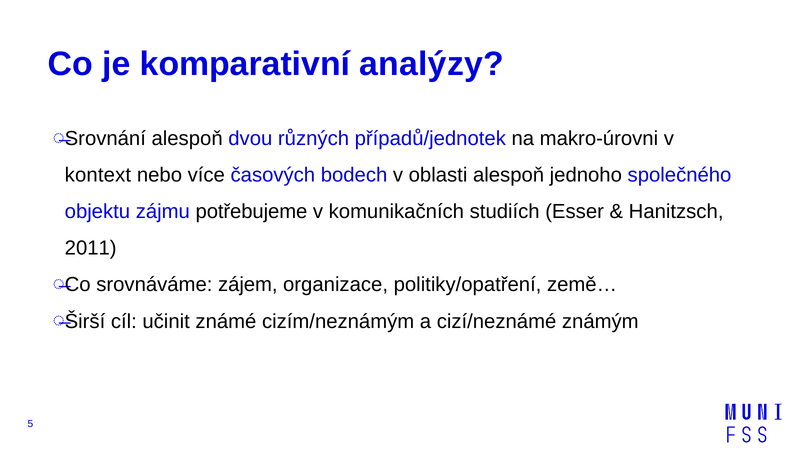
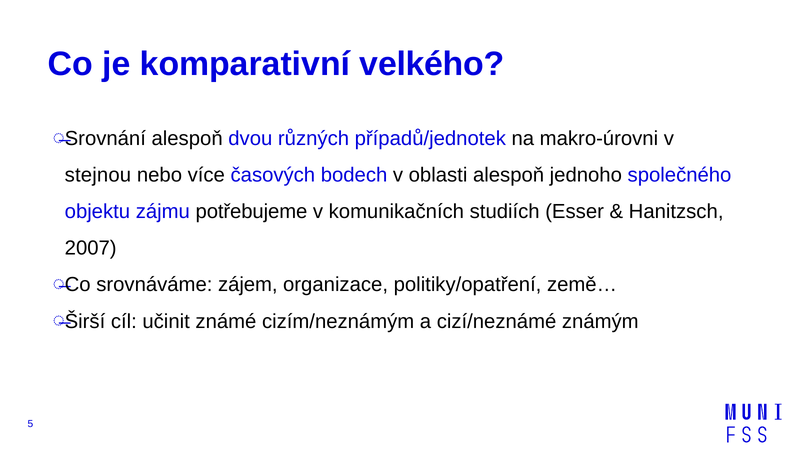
analýzy: analýzy -> velkého
kontext: kontext -> stejnou
2011: 2011 -> 2007
